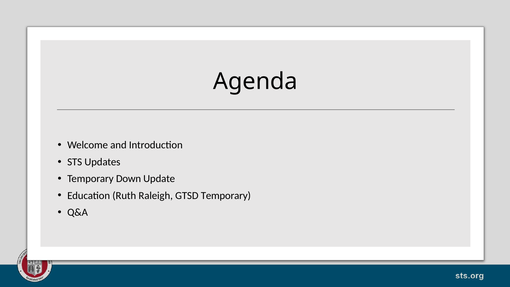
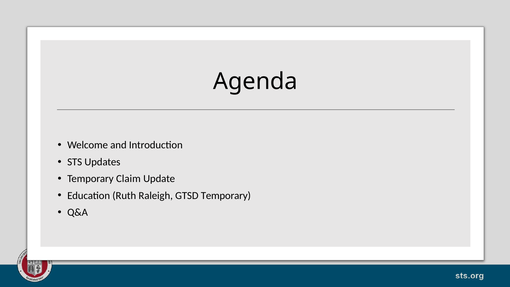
Down: Down -> Claim
